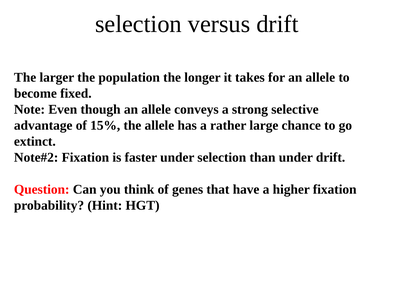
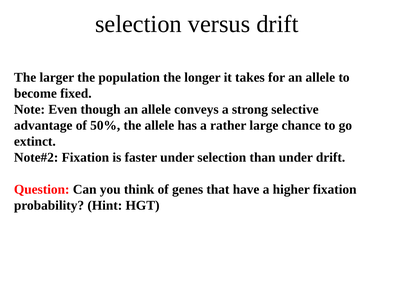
15%: 15% -> 50%
